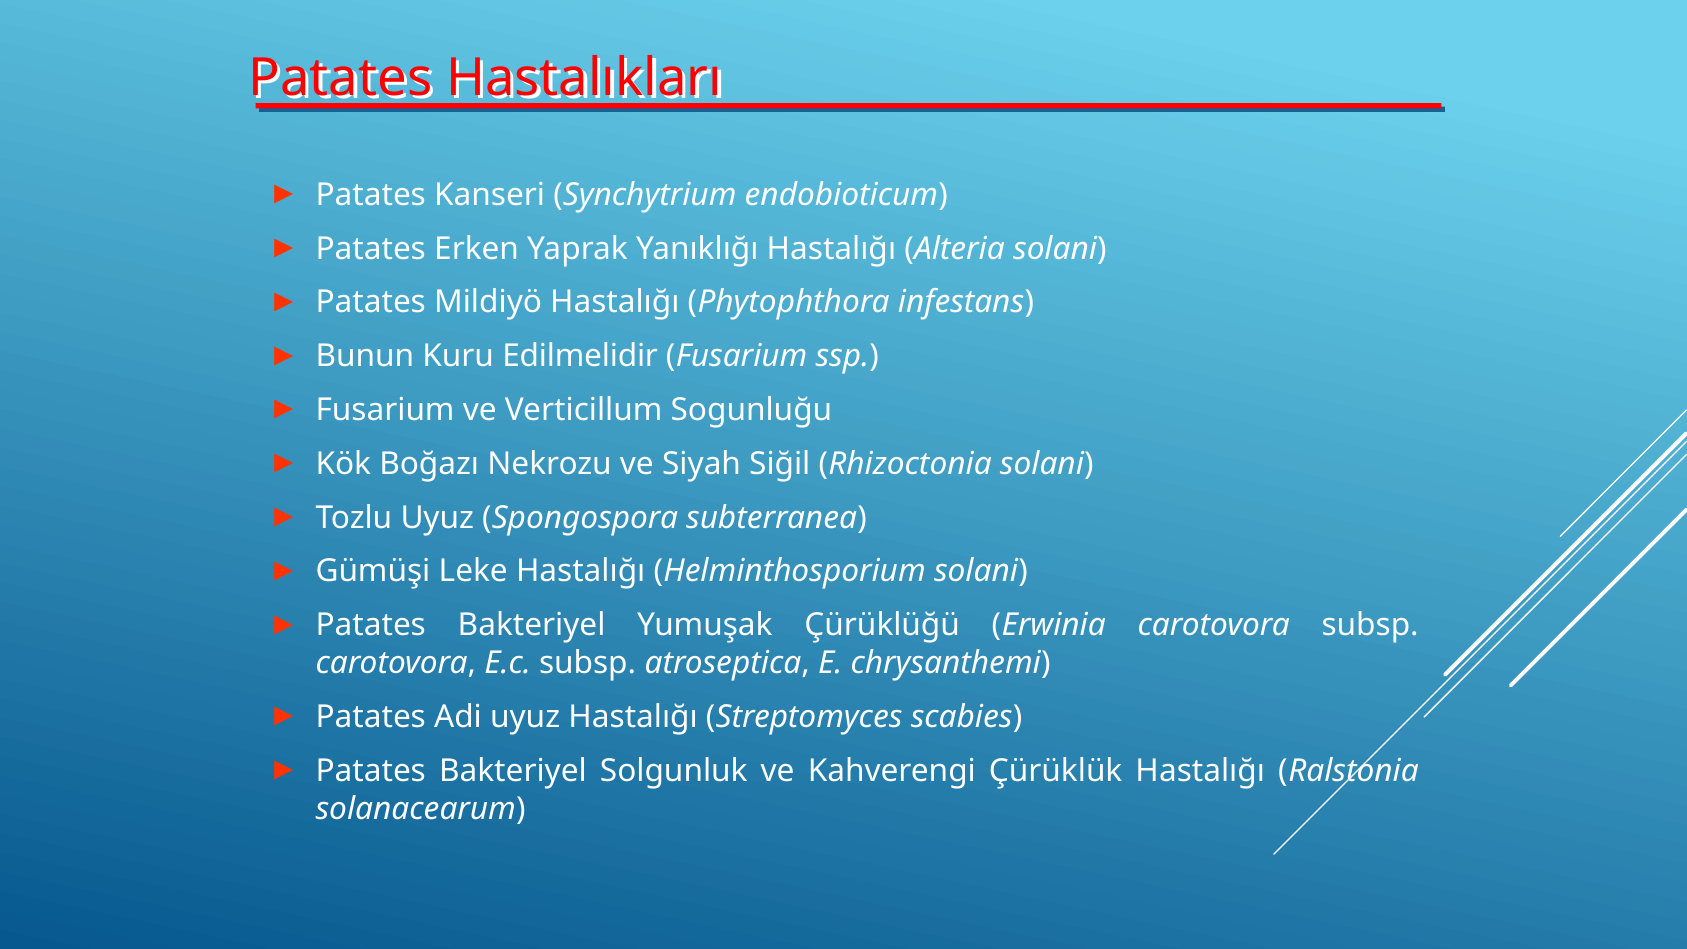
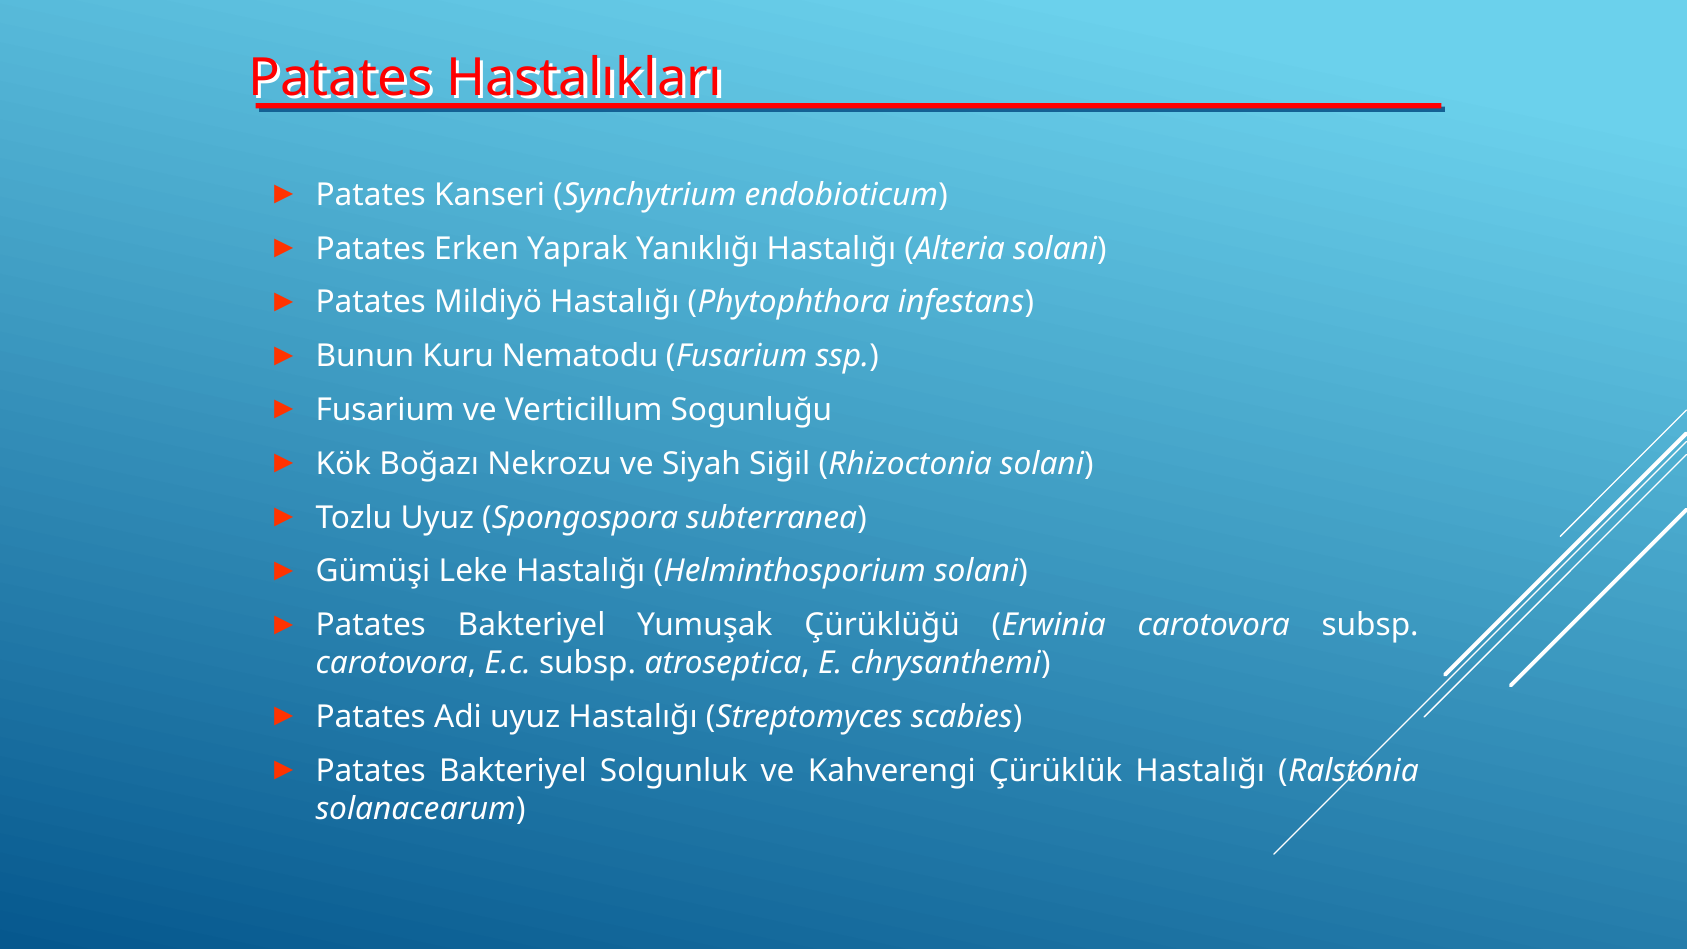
Edilmelidir: Edilmelidir -> Nematodu
